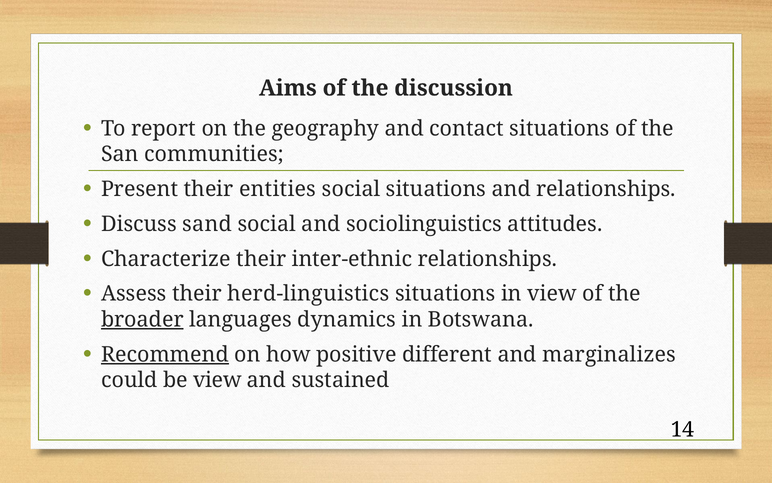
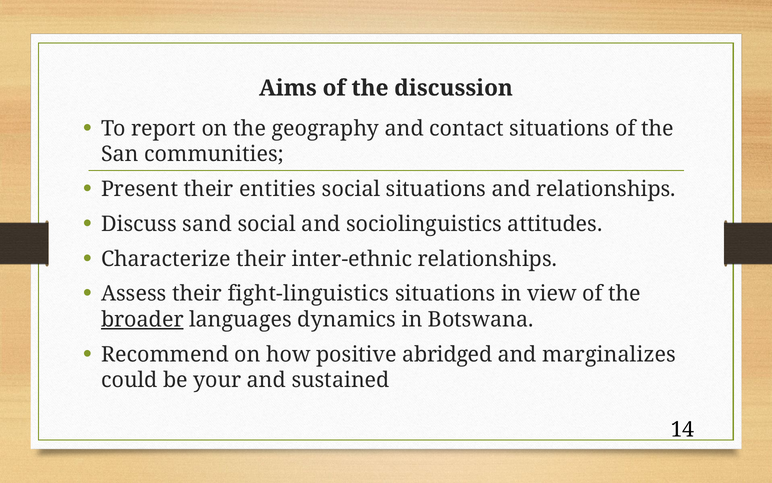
herd-linguistics: herd-linguistics -> fight-linguistics
Recommend underline: present -> none
different: different -> abridged
be view: view -> your
